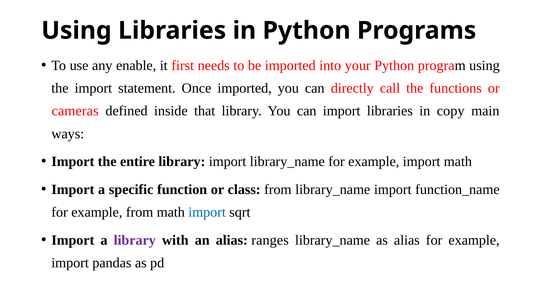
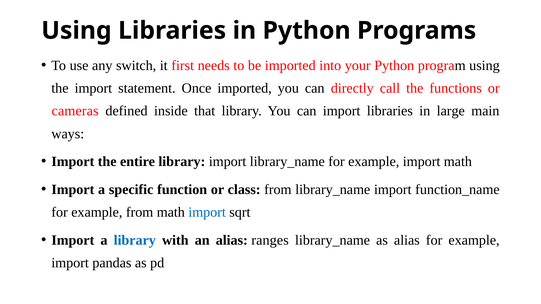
enable: enable -> switch
copy: copy -> large
library at (135, 240) colour: purple -> blue
